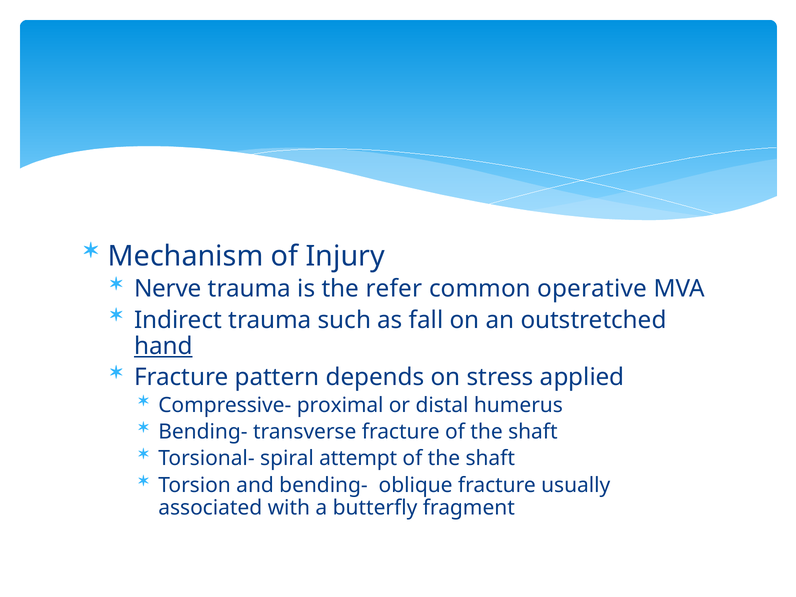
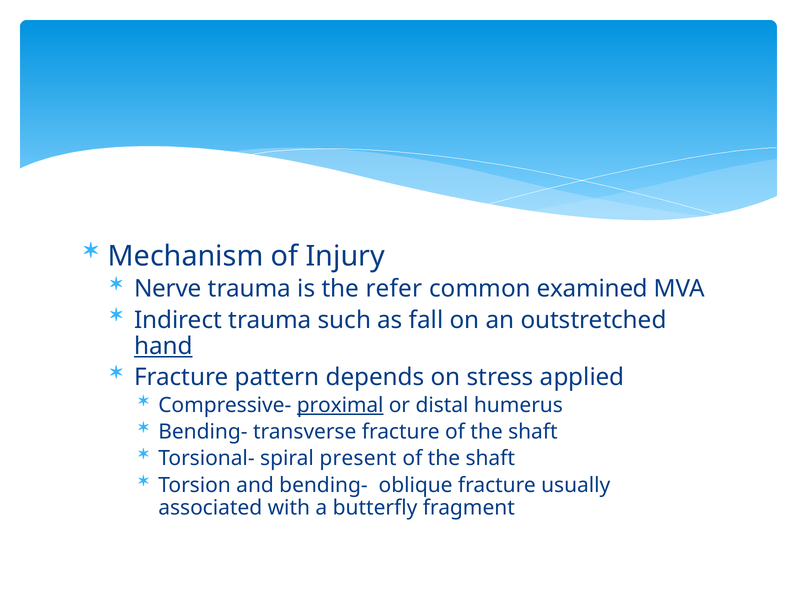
operative: operative -> examined
proximal underline: none -> present
attempt: attempt -> present
